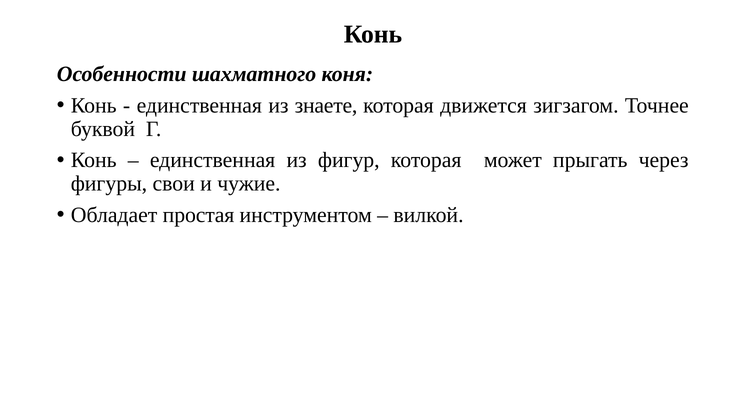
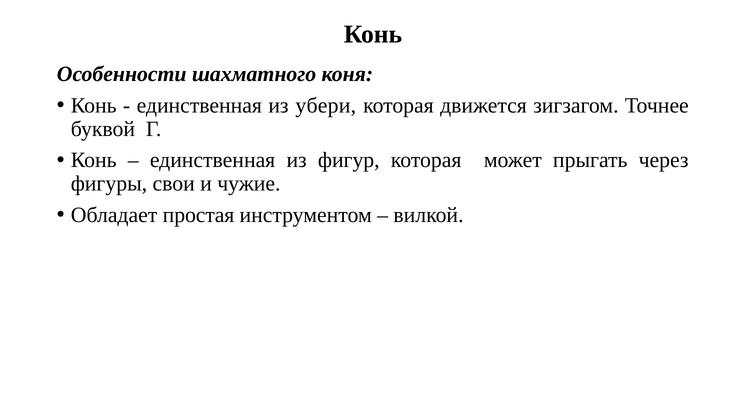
знаете: знаете -> убери
